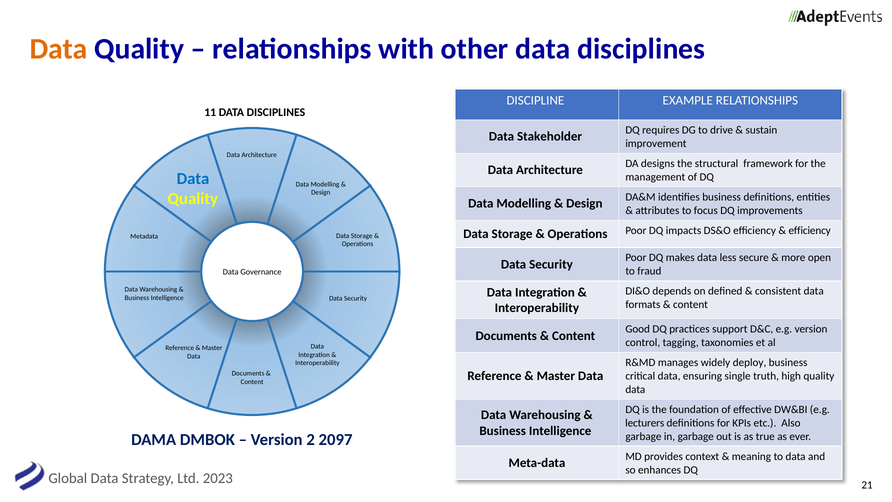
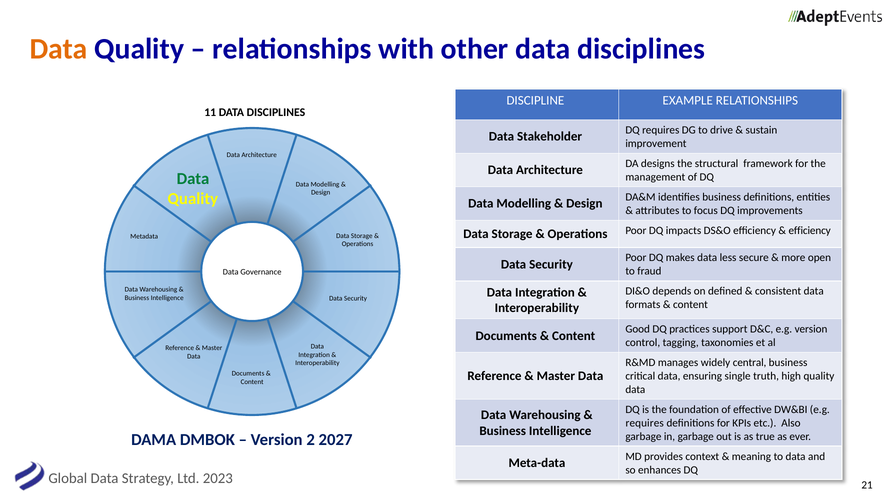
Data at (193, 179) colour: blue -> green
deploy: deploy -> central
lecturers at (645, 423): lecturers -> requires
2097: 2097 -> 2027
